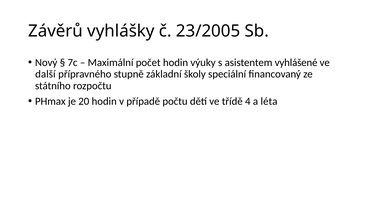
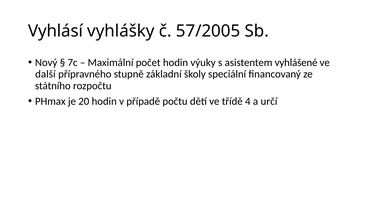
Závěrů: Závěrů -> Vyhlásí
23/2005: 23/2005 -> 57/2005
léta: léta -> určí
